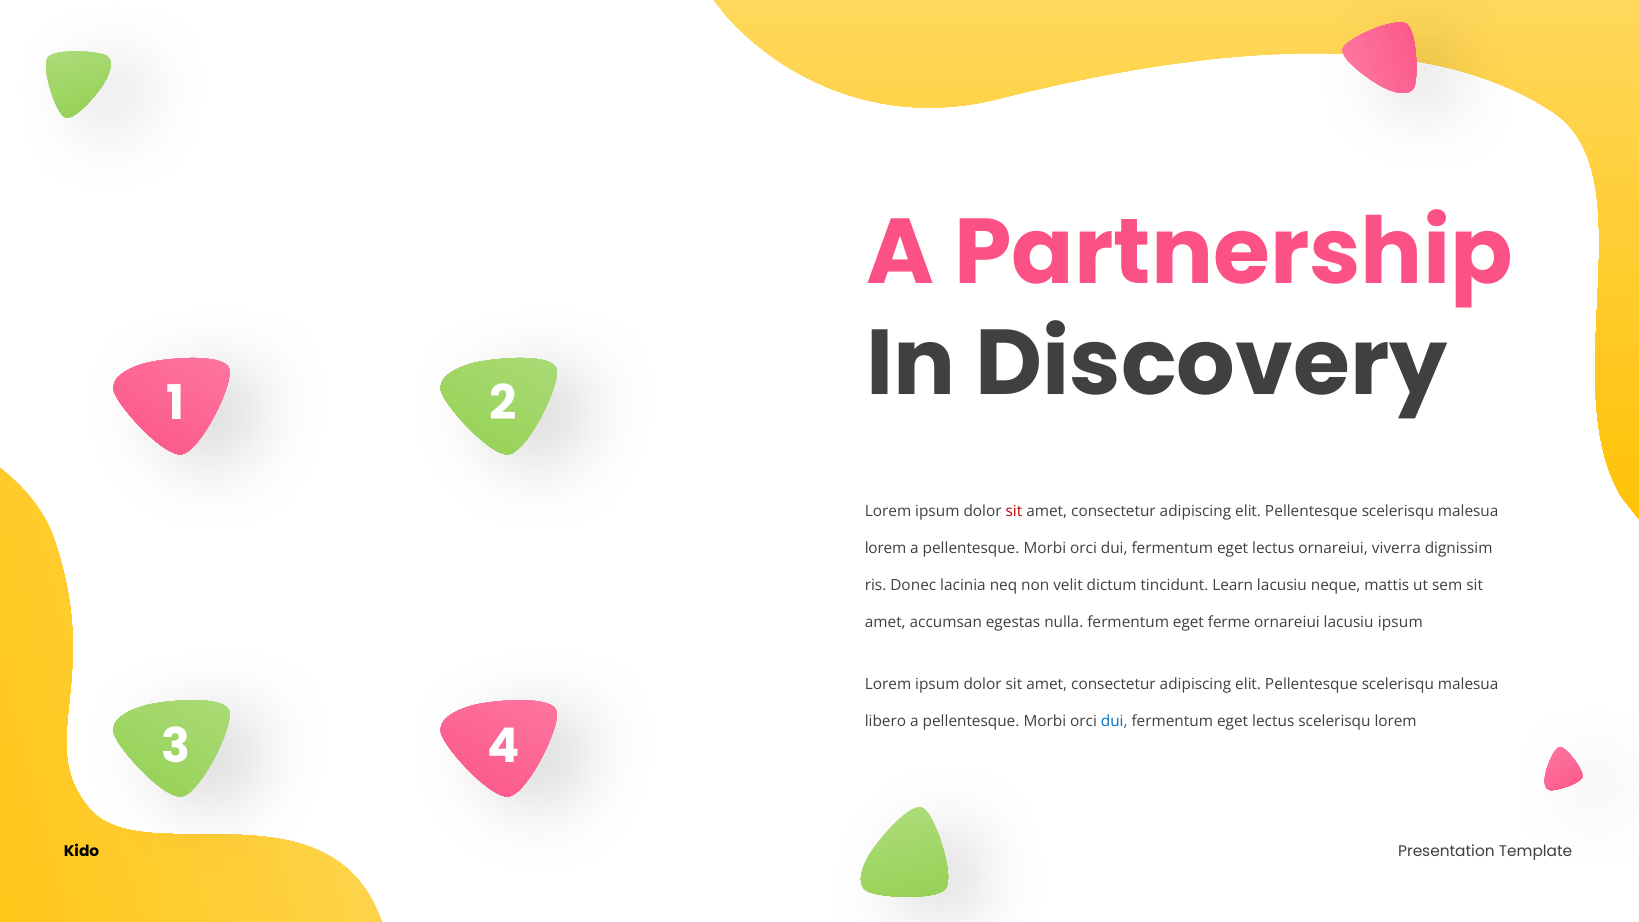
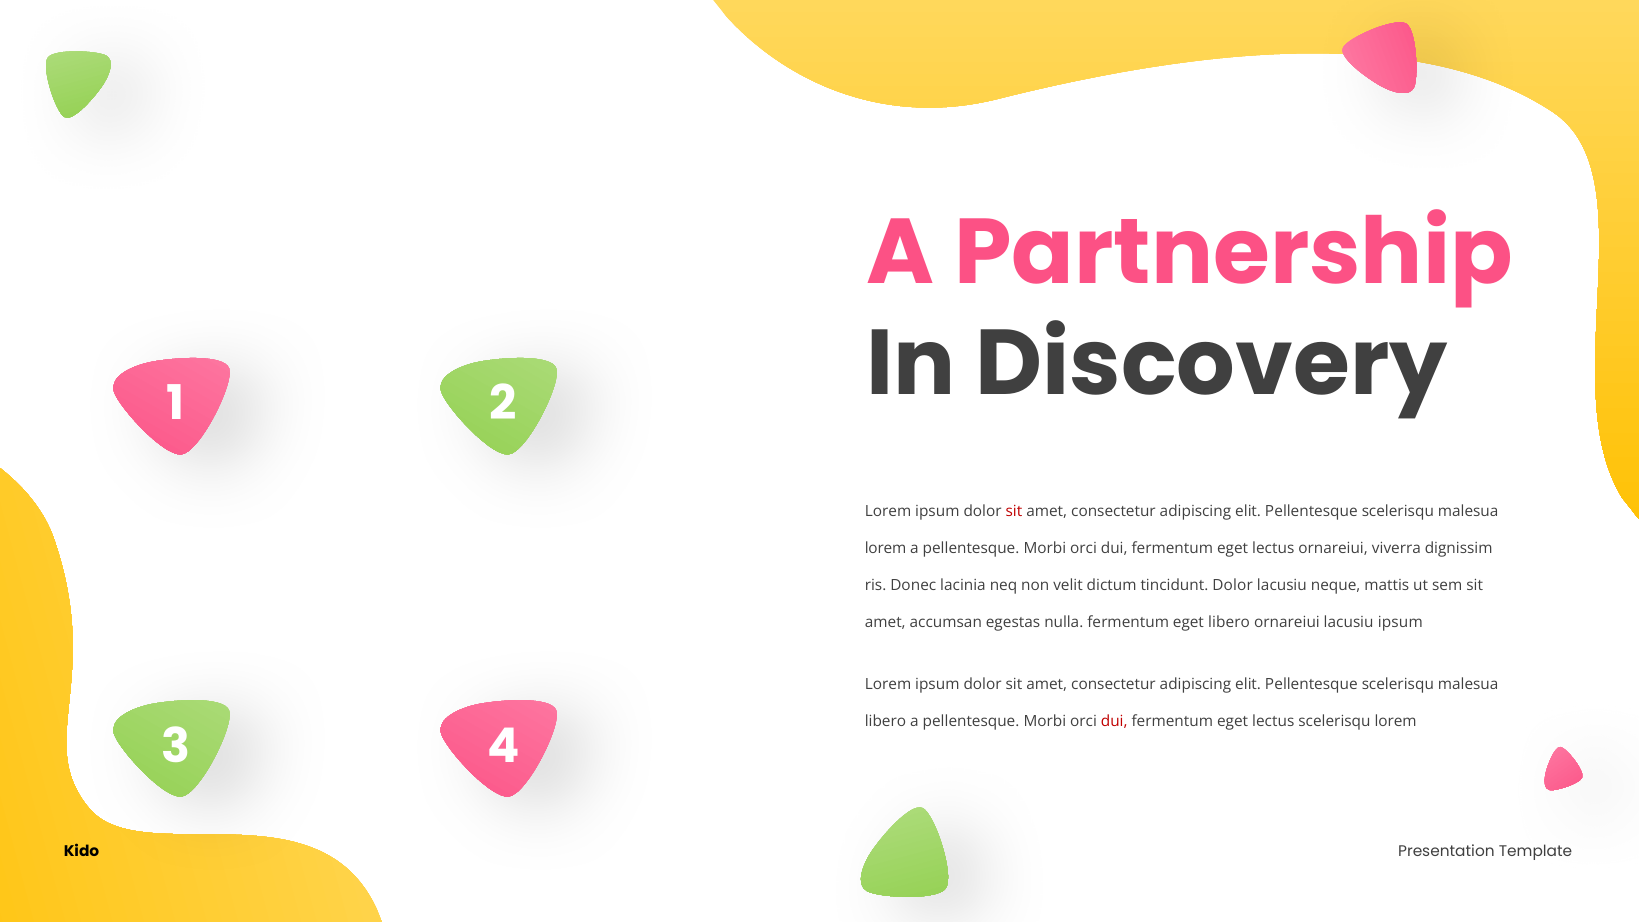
tincidunt Learn: Learn -> Dolor
eget ferme: ferme -> libero
dui at (1114, 722) colour: blue -> red
